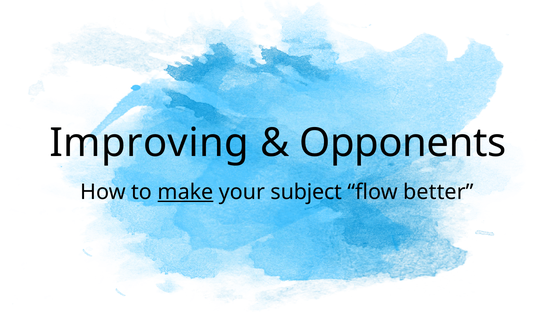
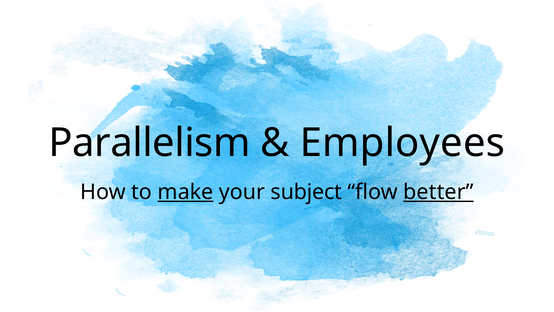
Improving: Improving -> Parallelism
Opponents: Opponents -> Employees
better underline: none -> present
